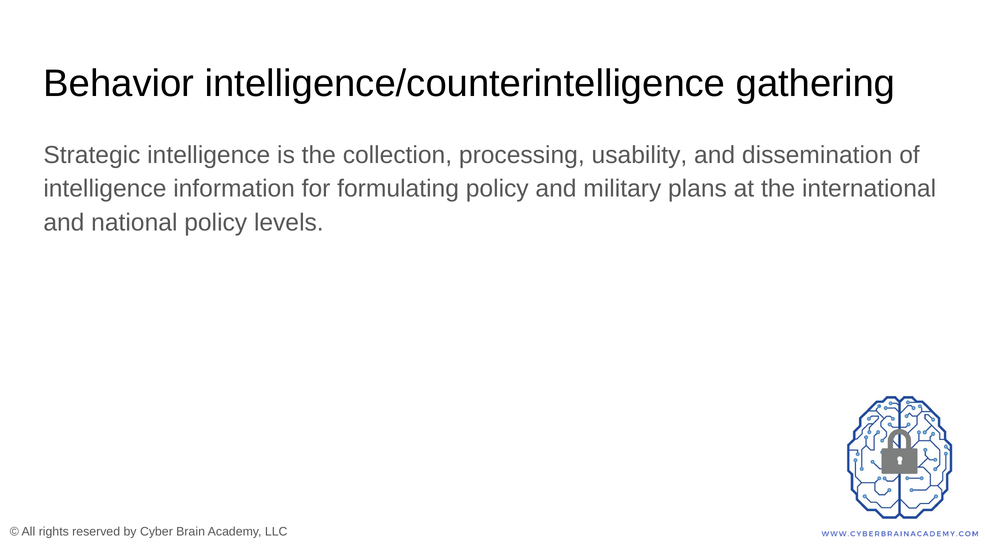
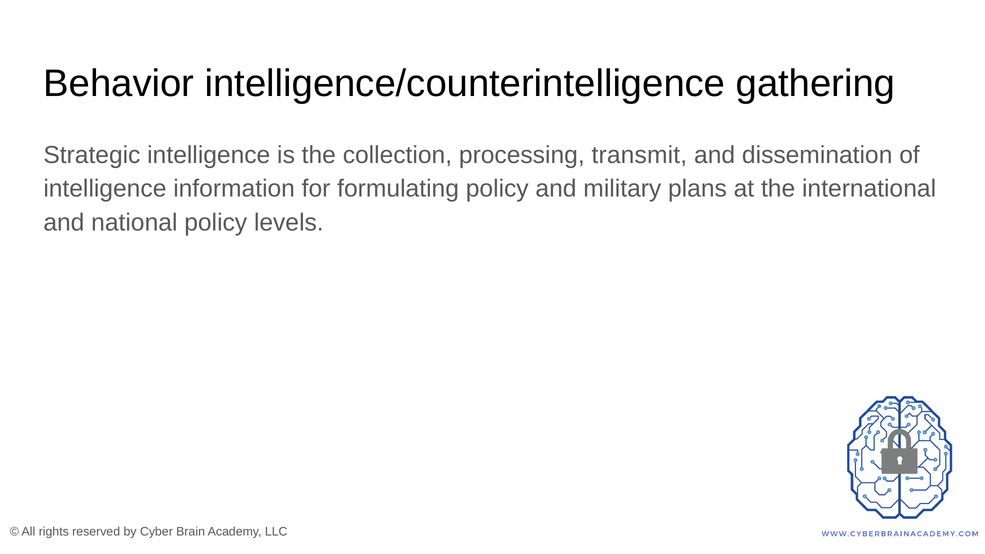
usability: usability -> transmit
